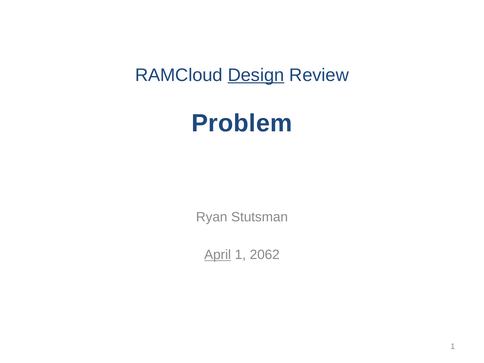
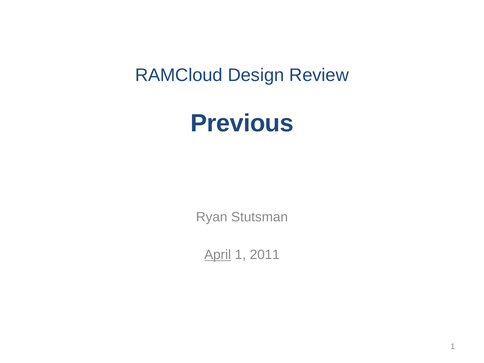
Design underline: present -> none
Problem: Problem -> Previous
2062: 2062 -> 2011
